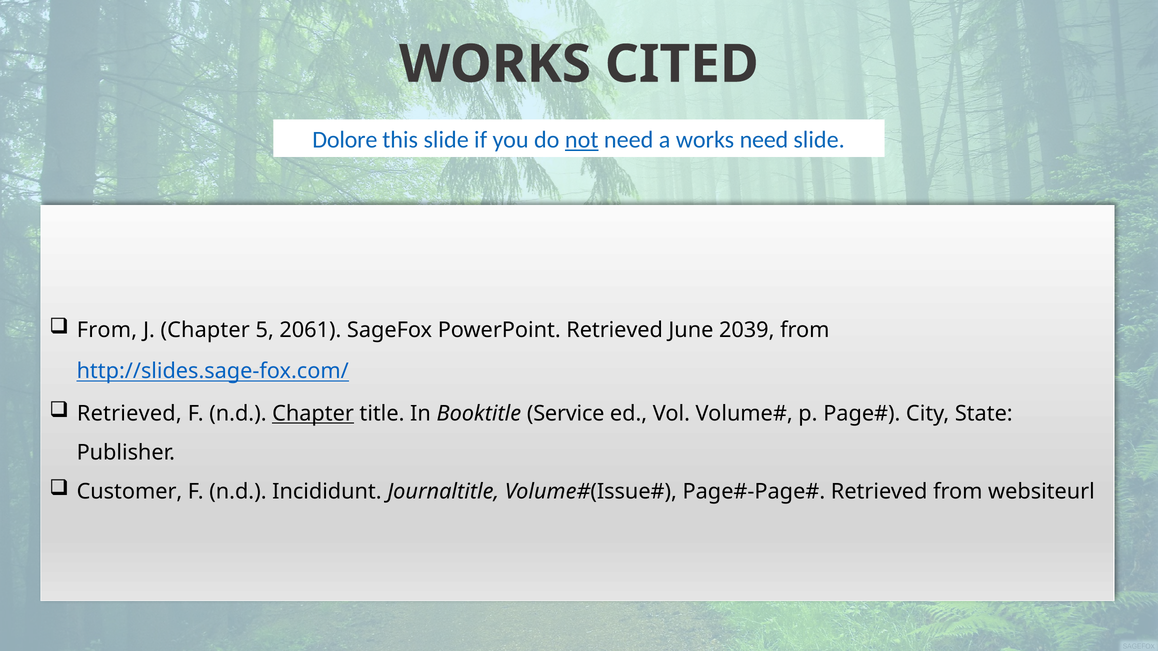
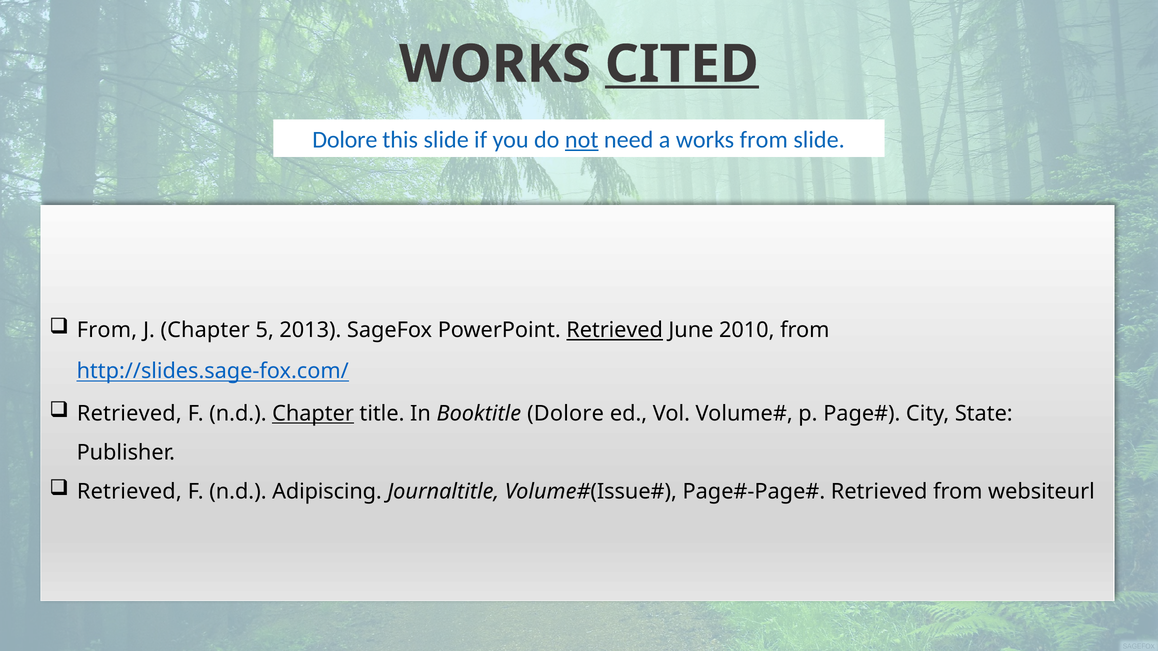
CITED underline: none -> present
works need: need -> from
2061: 2061 -> 2013
Retrieved at (615, 330) underline: none -> present
2039: 2039 -> 2010
Booktitle Service: Service -> Dolore
Customer at (129, 492): Customer -> Retrieved
Incididunt: Incididunt -> Adipiscing
